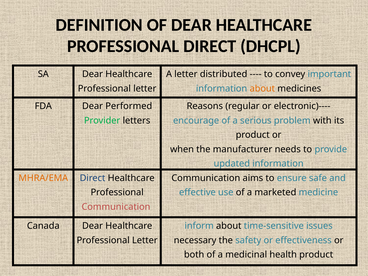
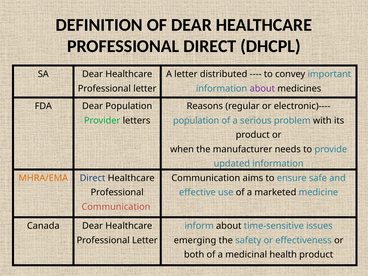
about at (262, 89) colour: orange -> purple
Dear Performed: Performed -> Population
encourage at (196, 120): encourage -> population
necessary: necessary -> emerging
